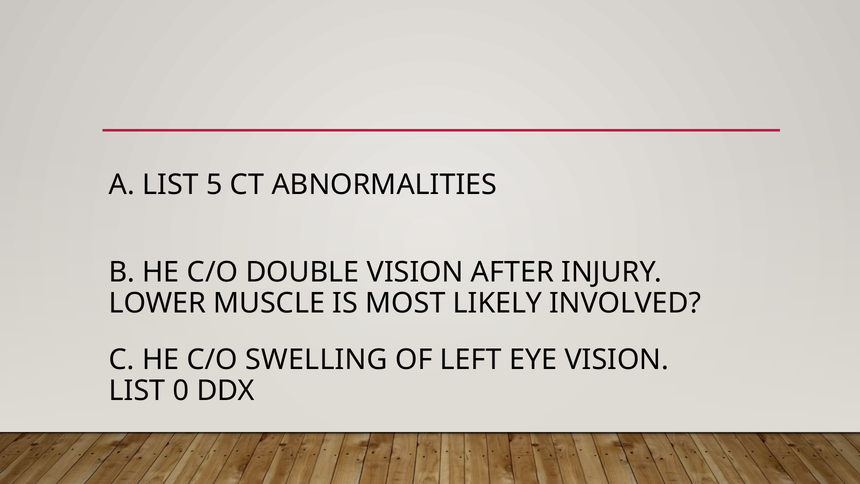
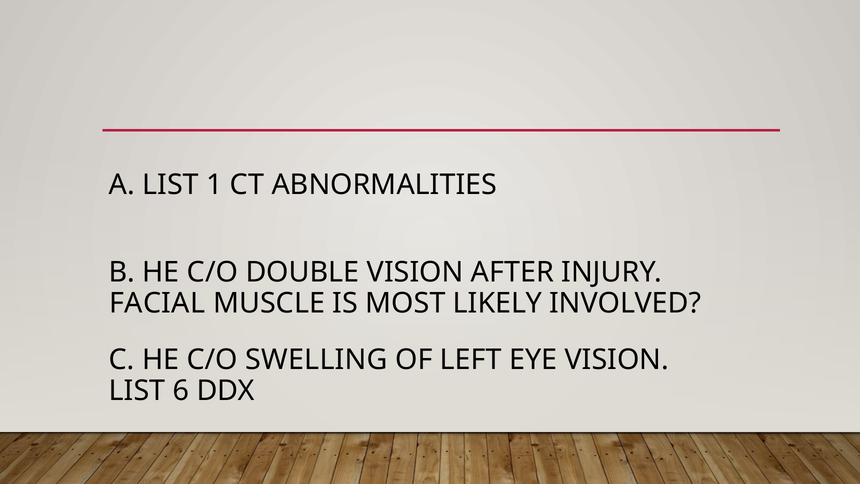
5: 5 -> 1
LOWER: LOWER -> FACIAL
0: 0 -> 6
